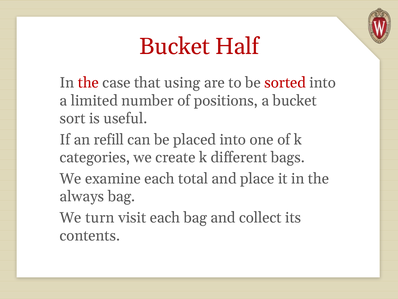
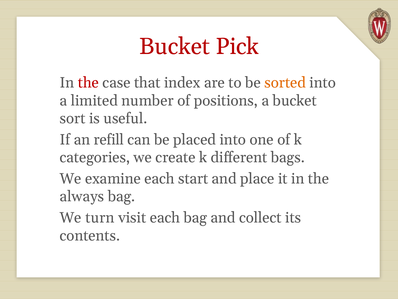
Half: Half -> Pick
using: using -> index
sorted colour: red -> orange
total: total -> start
